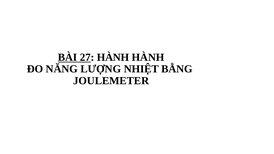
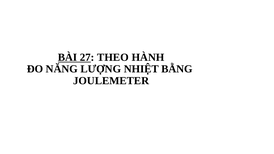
27 HÀNH: HÀNH -> THEO
